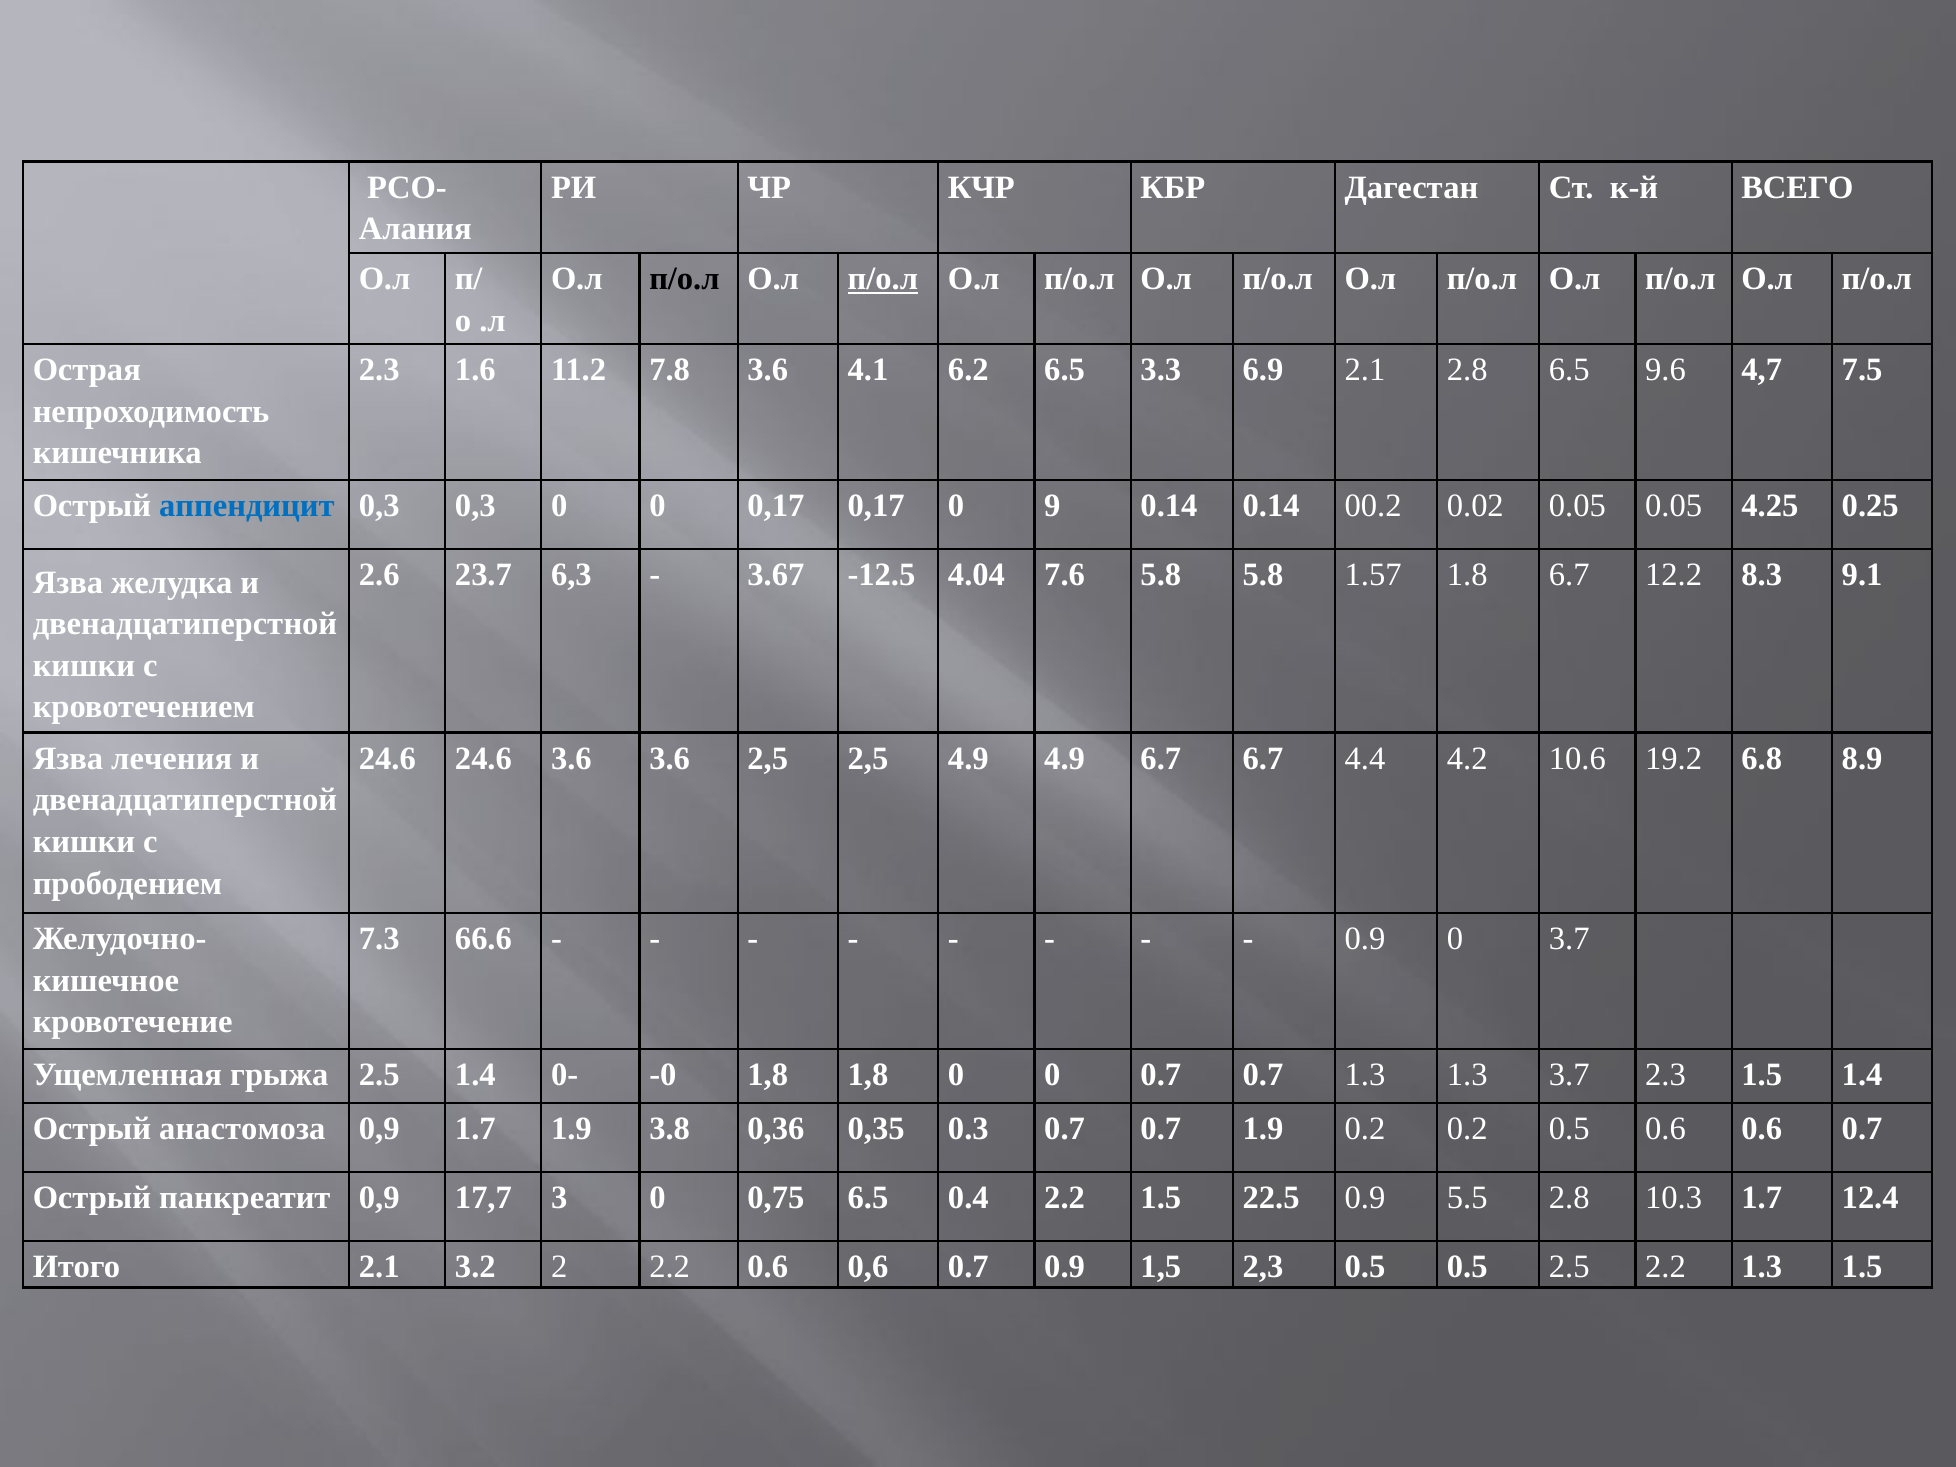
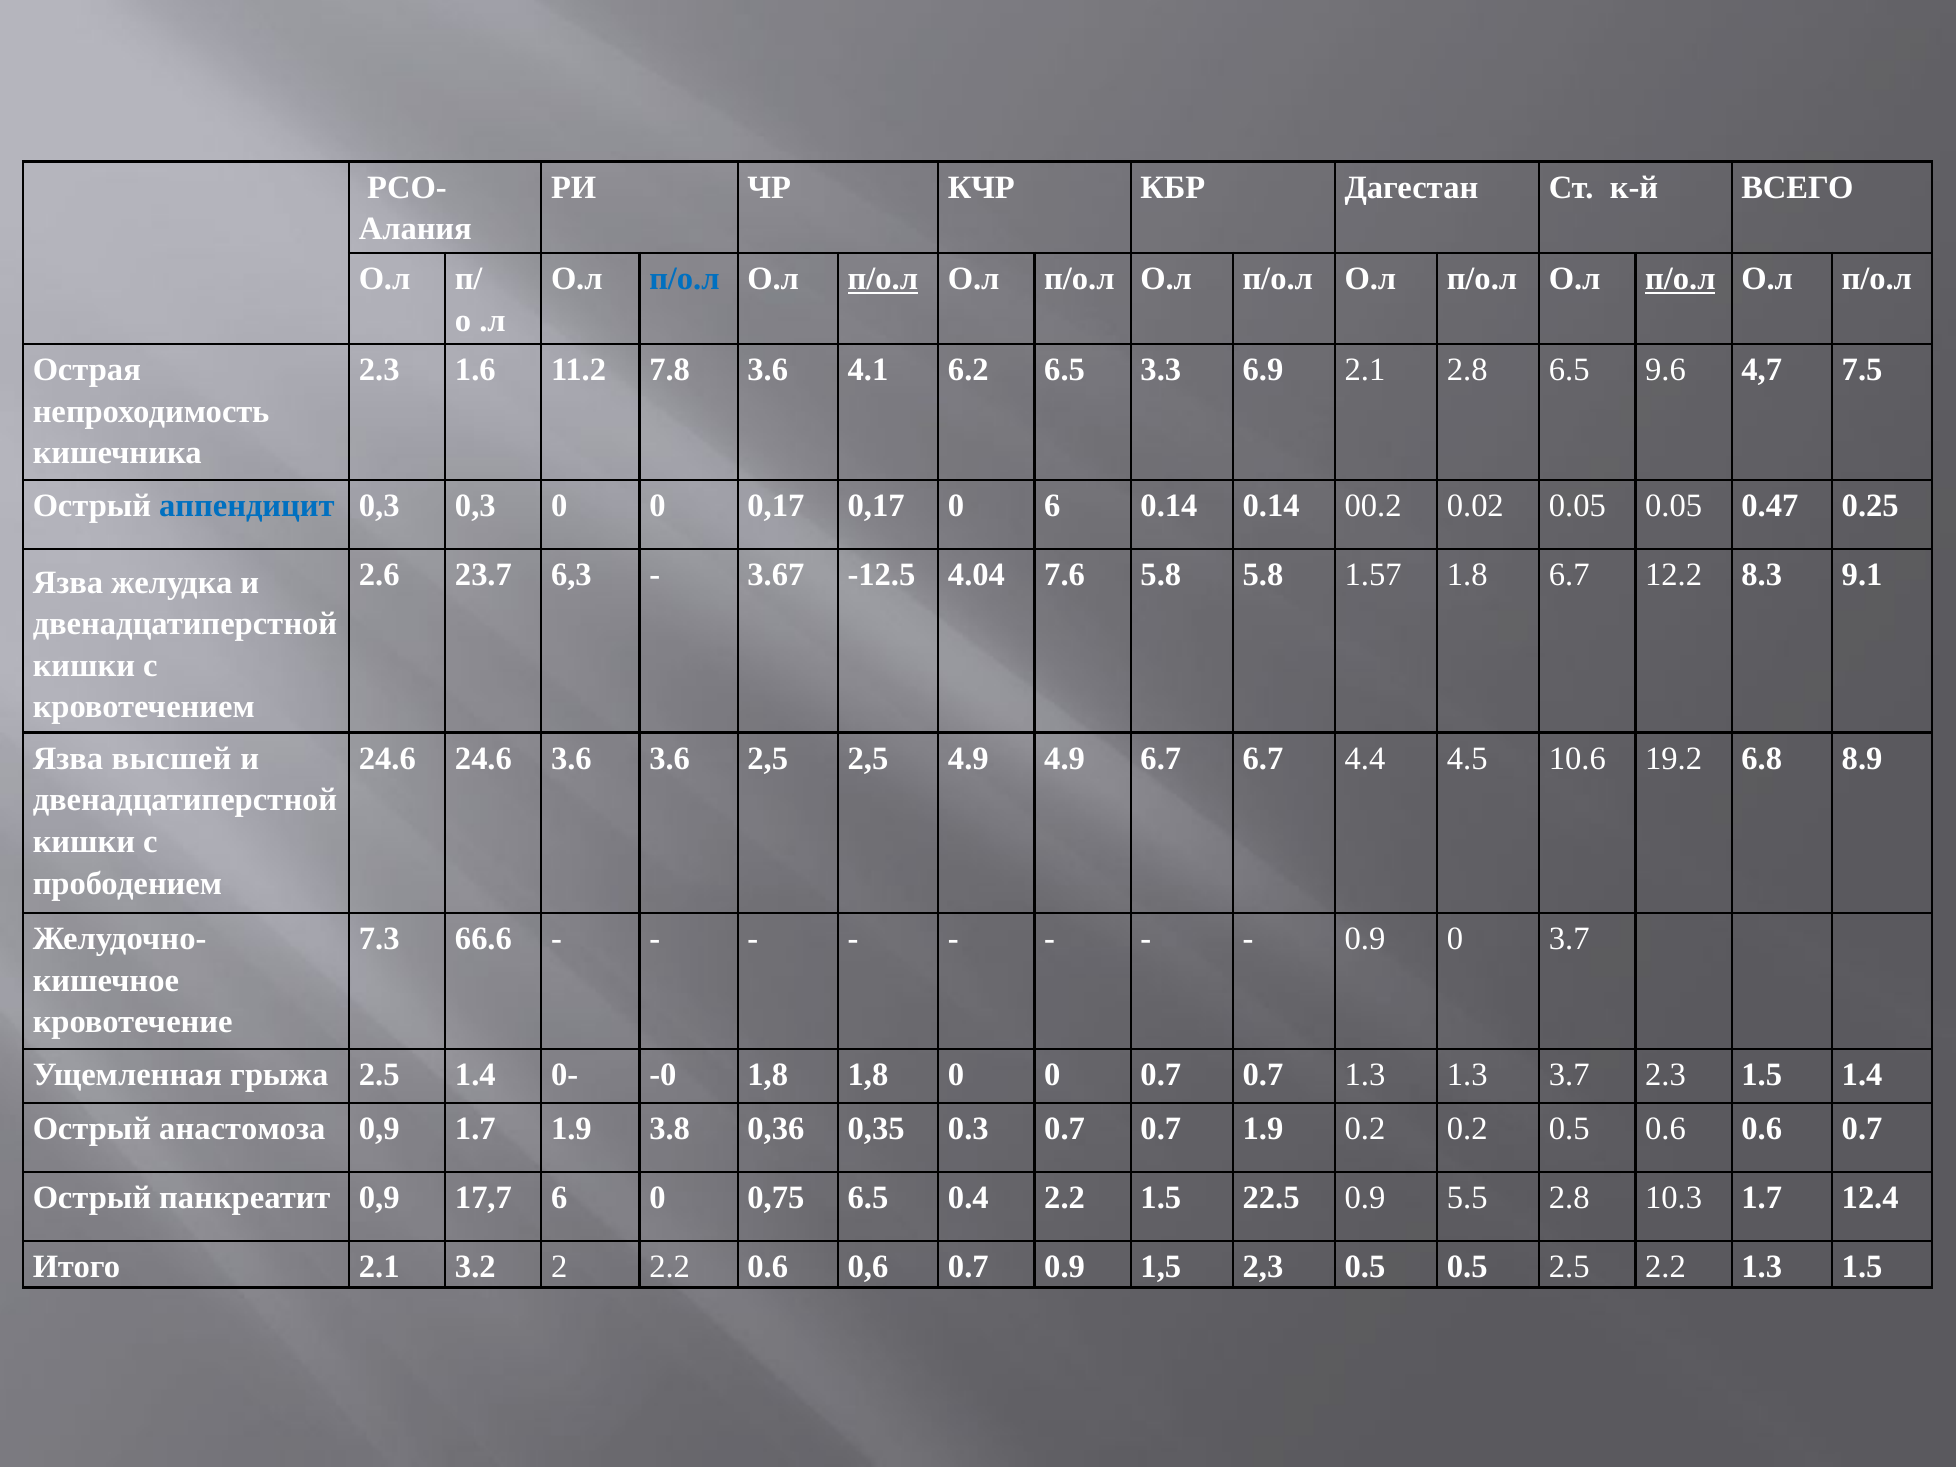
п/о.л at (684, 279) colour: black -> blue
п/о.л at (1680, 279) underline: none -> present
0 9: 9 -> 6
4.25: 4.25 -> 0.47
лечения: лечения -> высшей
4.2: 4.2 -> 4.5
17,7 3: 3 -> 6
